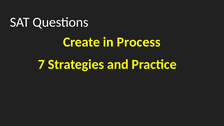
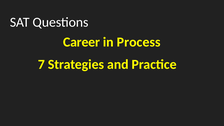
Create: Create -> Career
